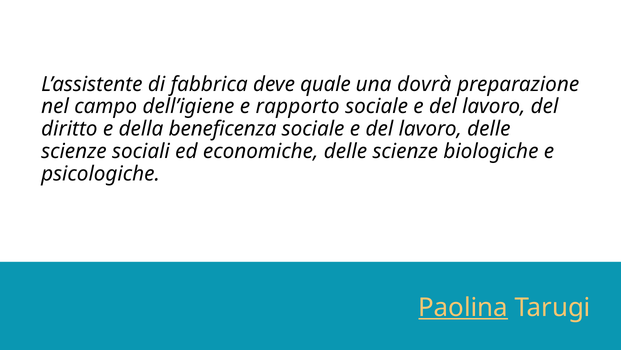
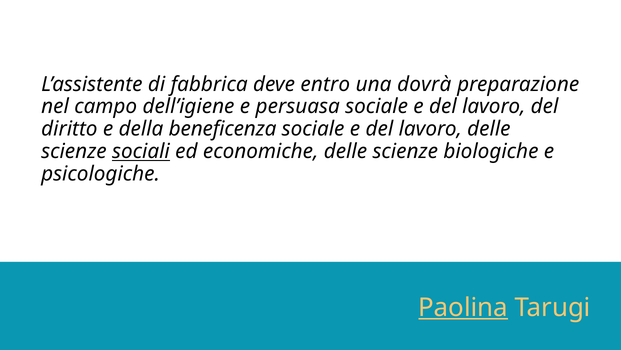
quale: quale -> entro
rapporto: rapporto -> persuasa
sociali underline: none -> present
